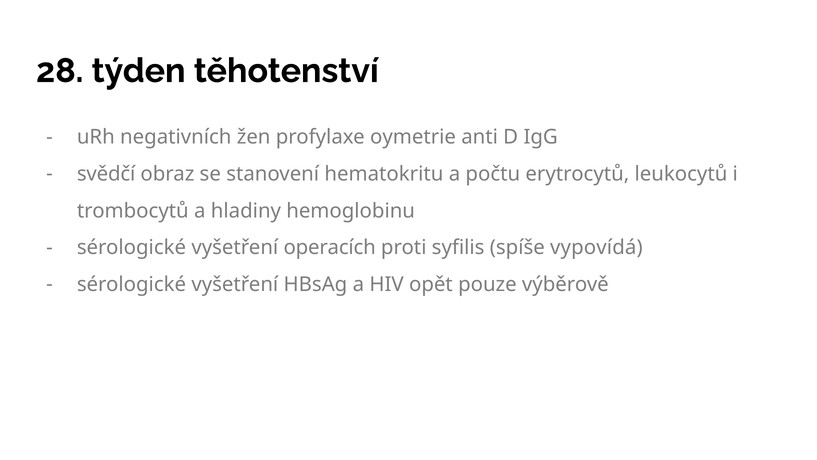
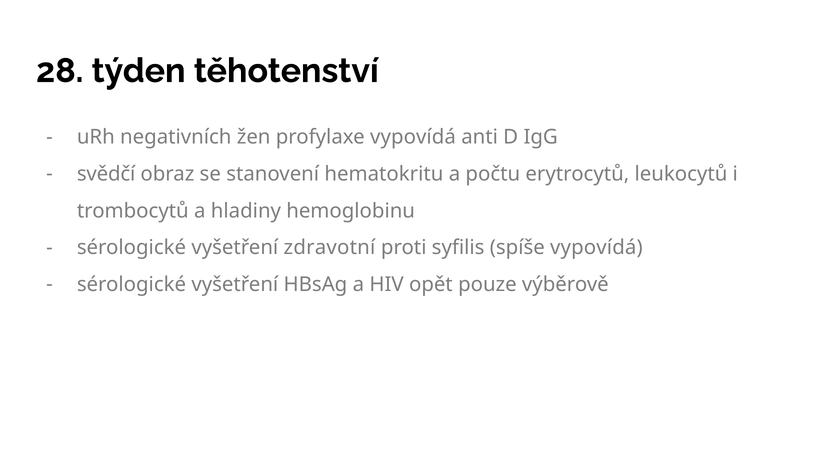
profylaxe oymetrie: oymetrie -> vypovídá
operacích: operacích -> zdravotní
